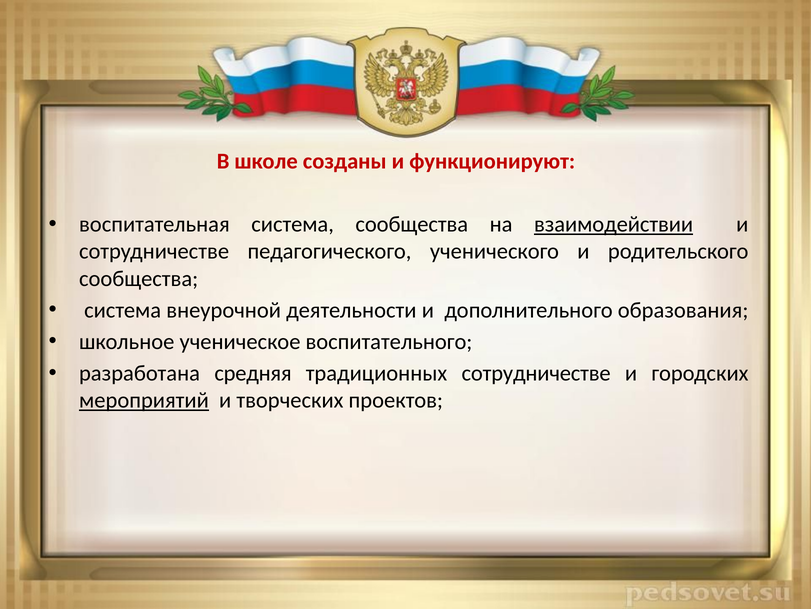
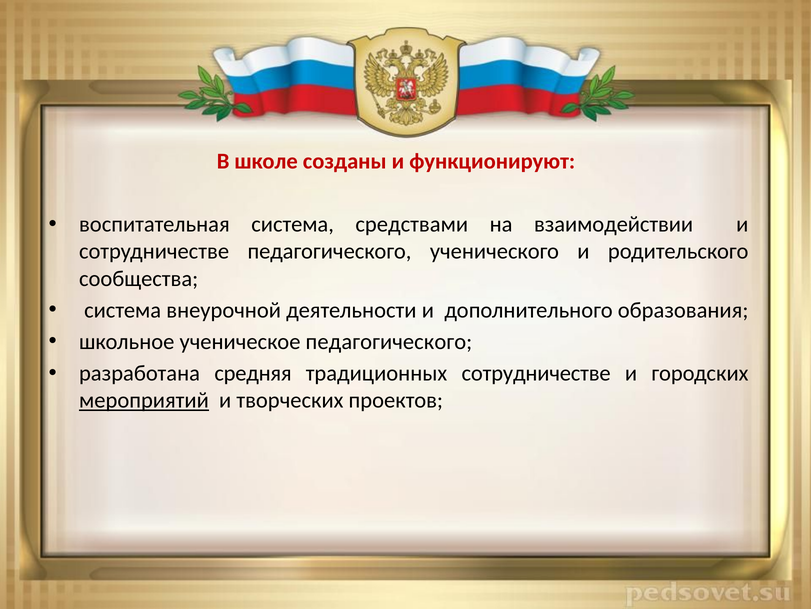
система сообщества: сообщества -> средствами
взаимодействии underline: present -> none
ученическое воспитательного: воспитательного -> педагогического
